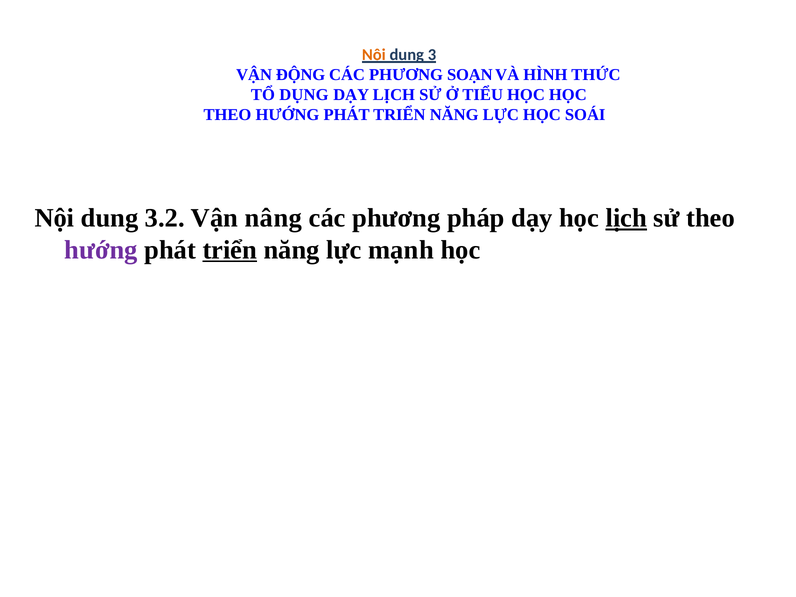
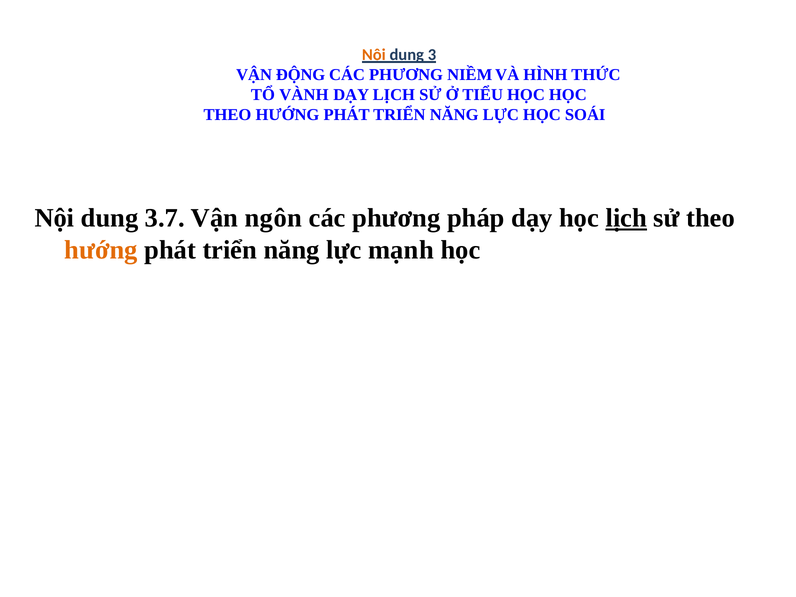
SOẠN: SOẠN -> NIỀM
DỤNG: DỤNG -> VÀNH
3.2: 3.2 -> 3.7
nâng: nâng -> ngôn
hướng at (101, 250) colour: purple -> orange
triển at (230, 250) underline: present -> none
